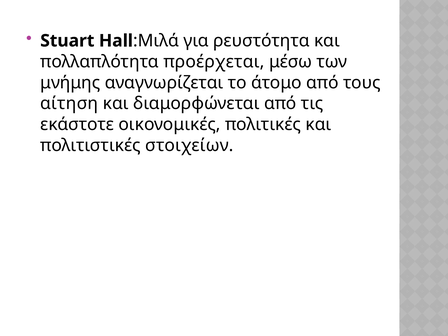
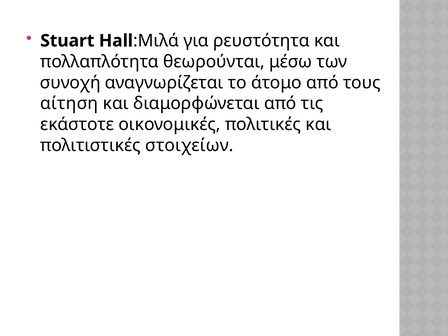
προέρχεται: προέρχεται -> θεωρούνται
μνήμης: μνήμης -> συνοχή
